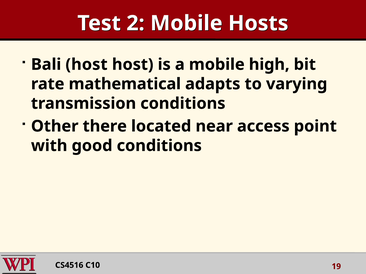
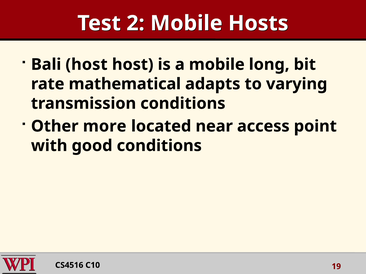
high: high -> long
there: there -> more
